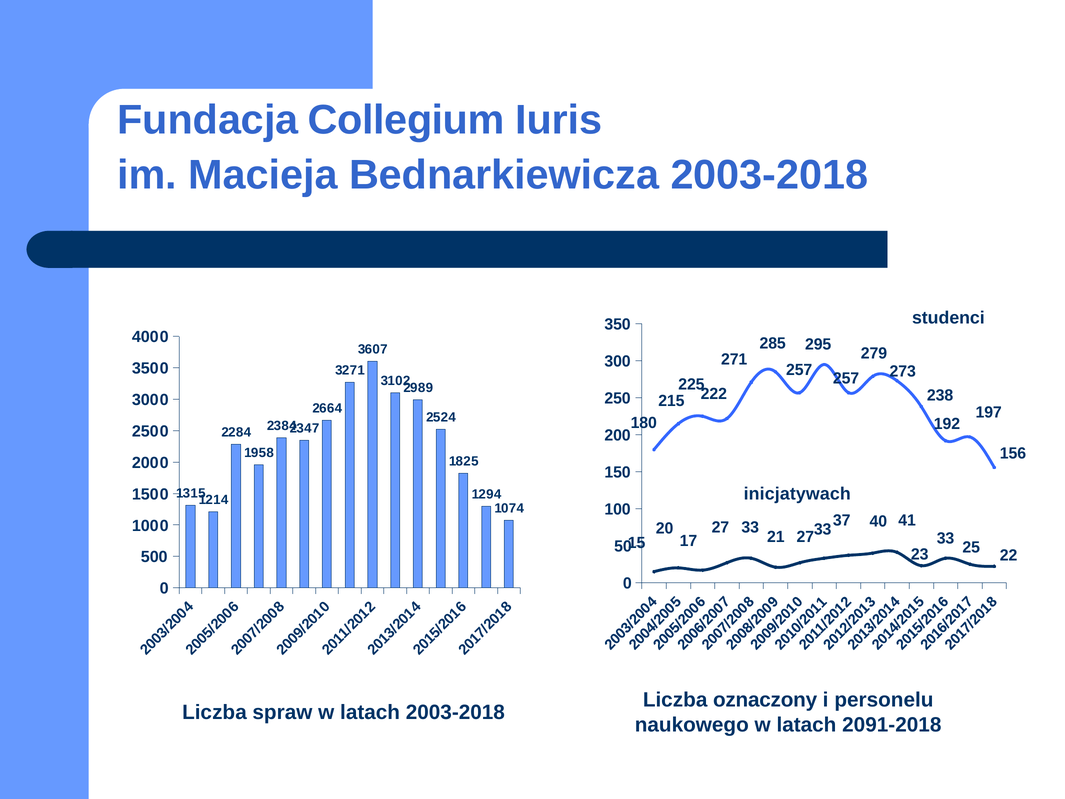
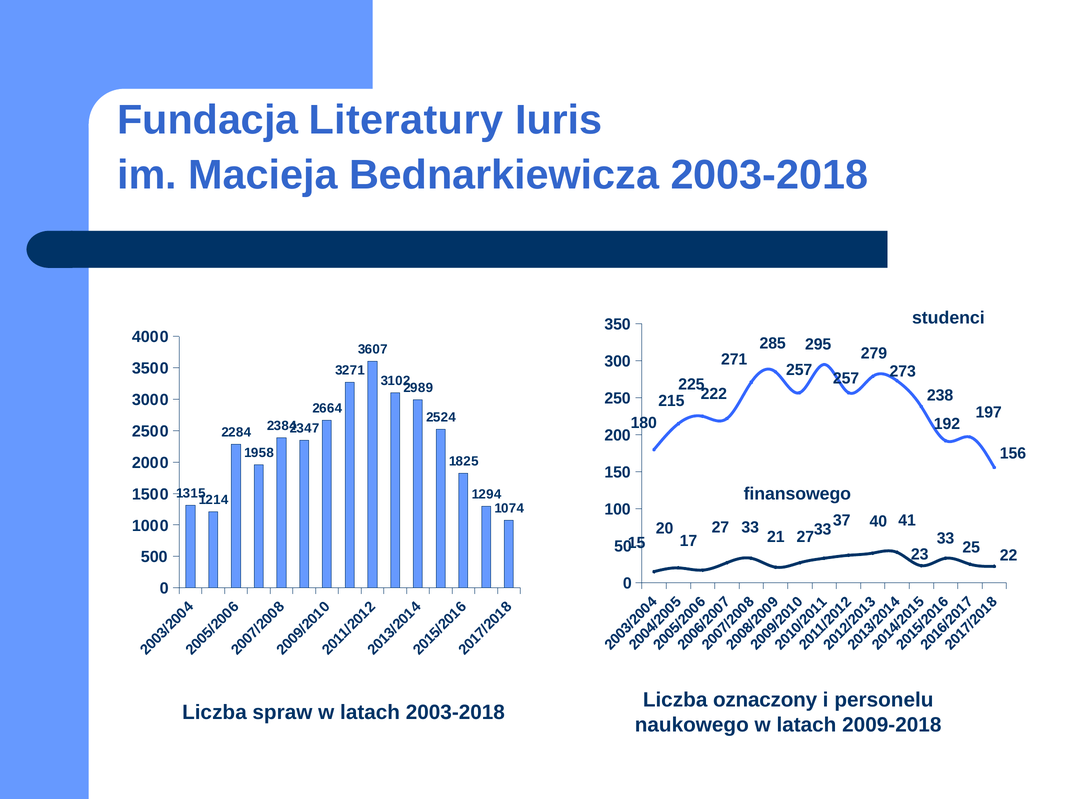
Collegium: Collegium -> Literatury
inicjatywach: inicjatywach -> finansowego
2091-2018: 2091-2018 -> 2009-2018
